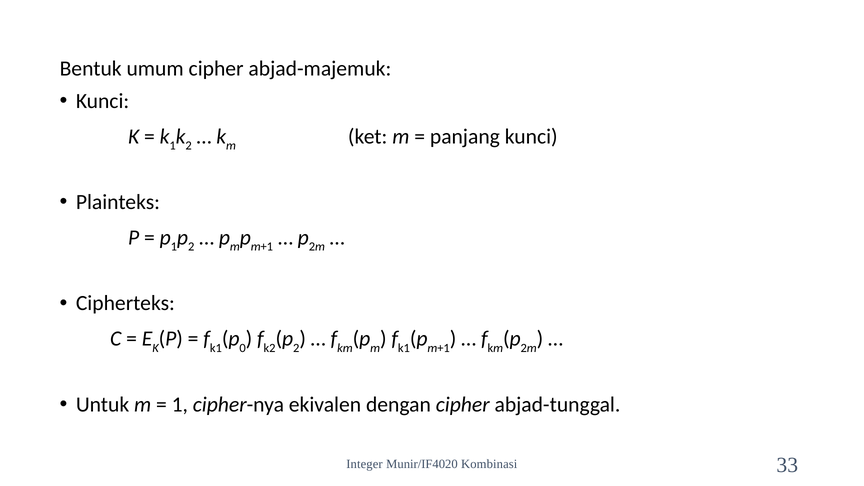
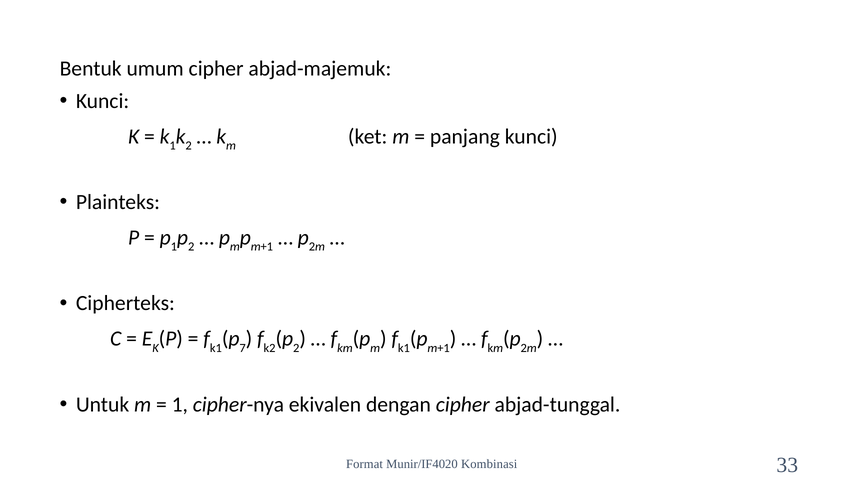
0: 0 -> 7
Integer: Integer -> Format
